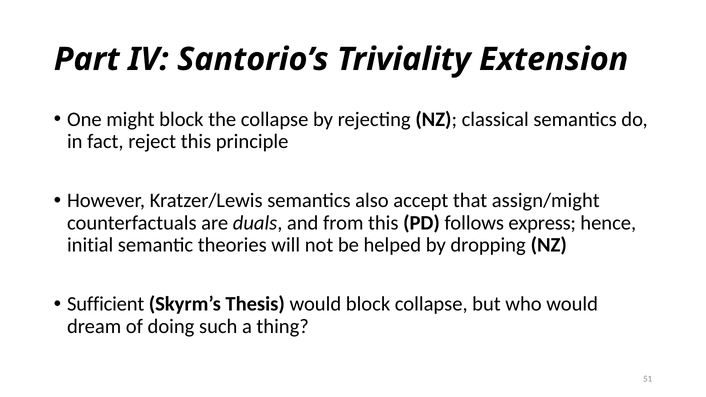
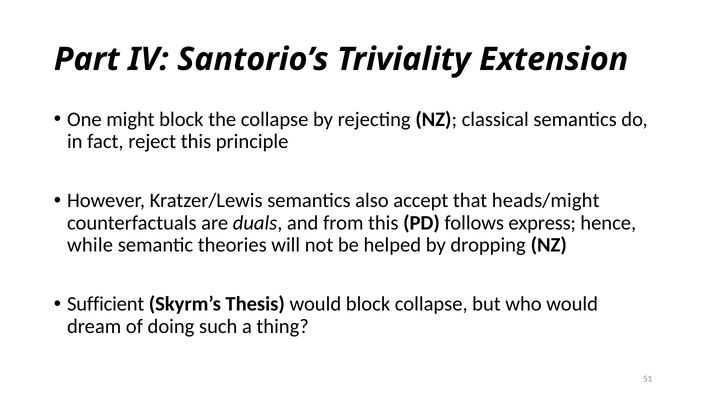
assign/might: assign/might -> heads/might
initial: initial -> while
